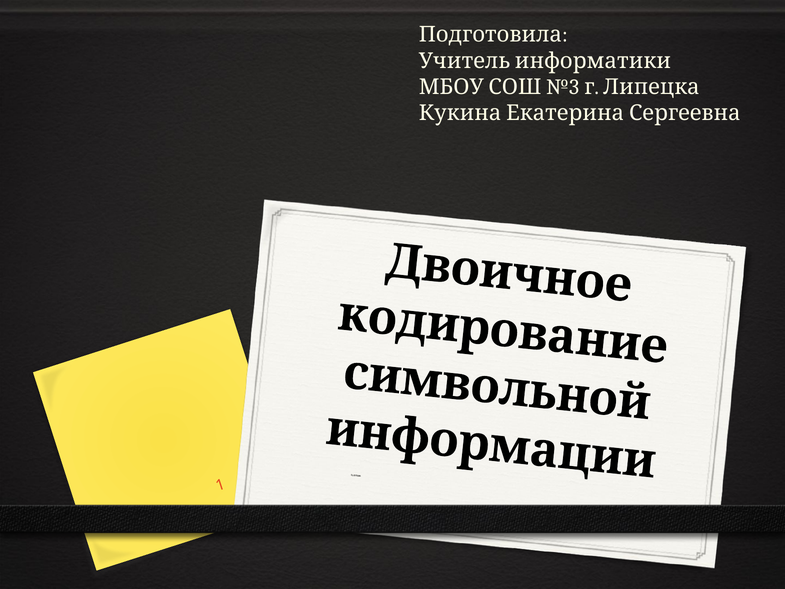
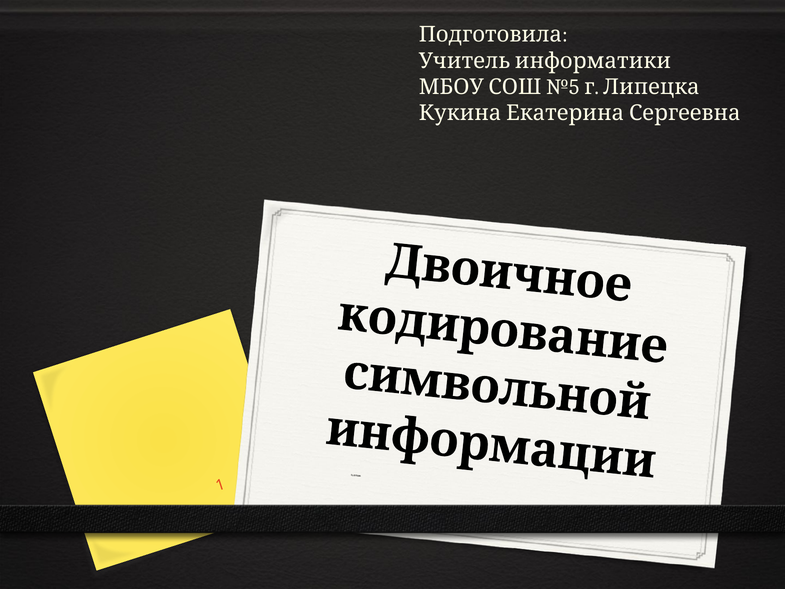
№3: №3 -> №5
